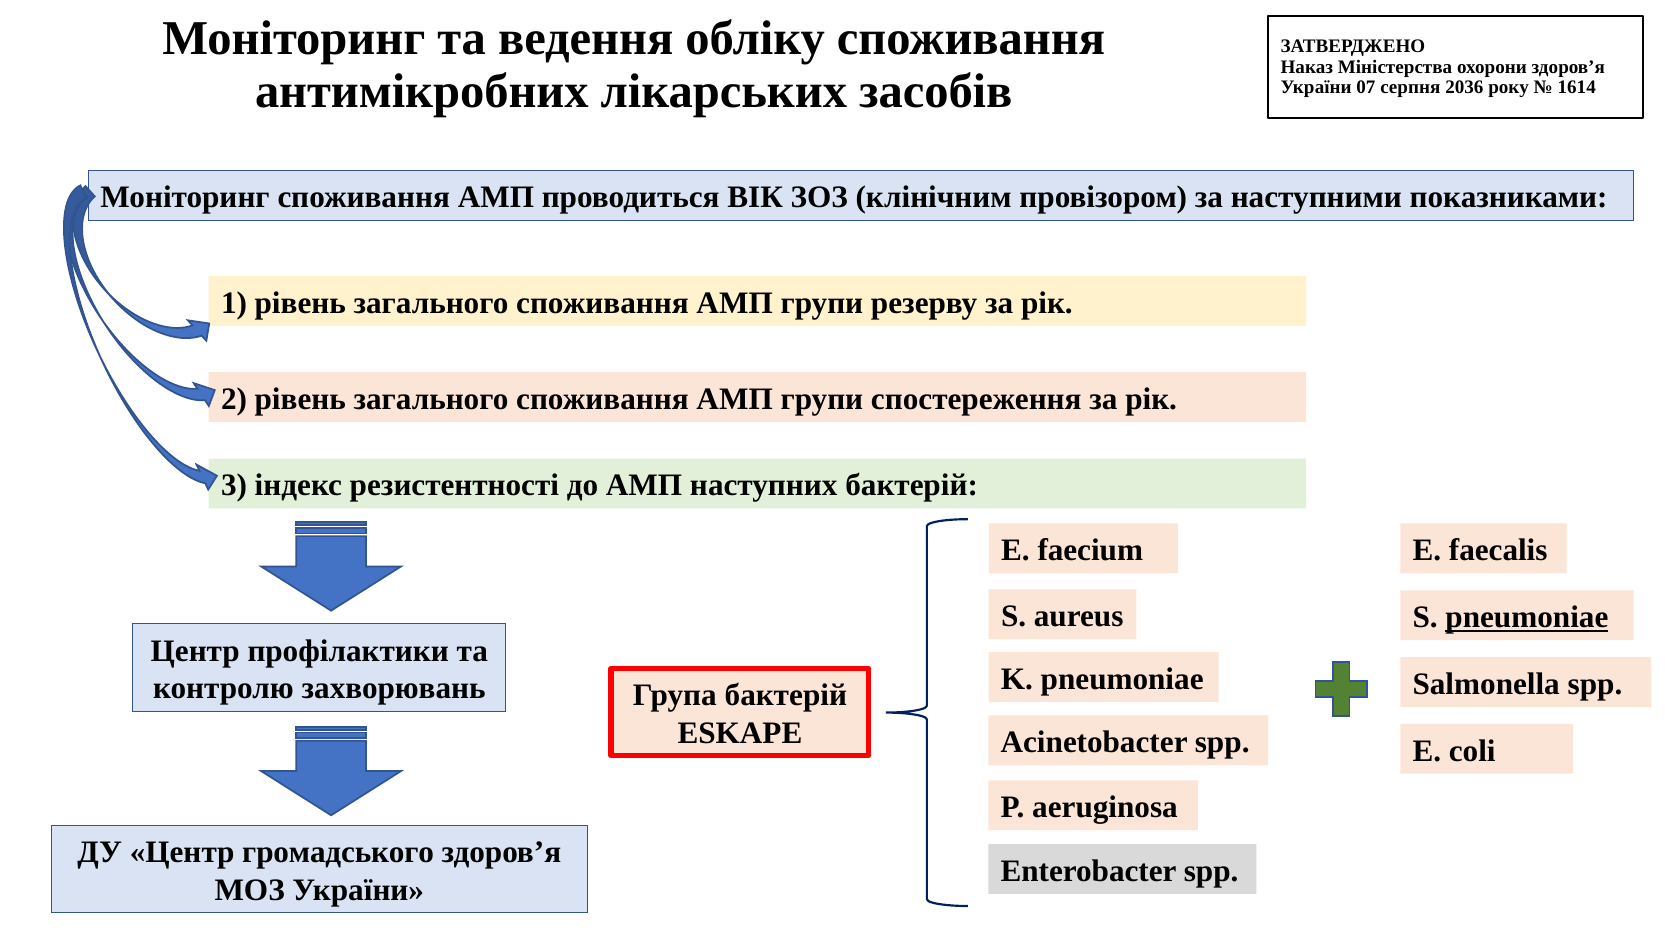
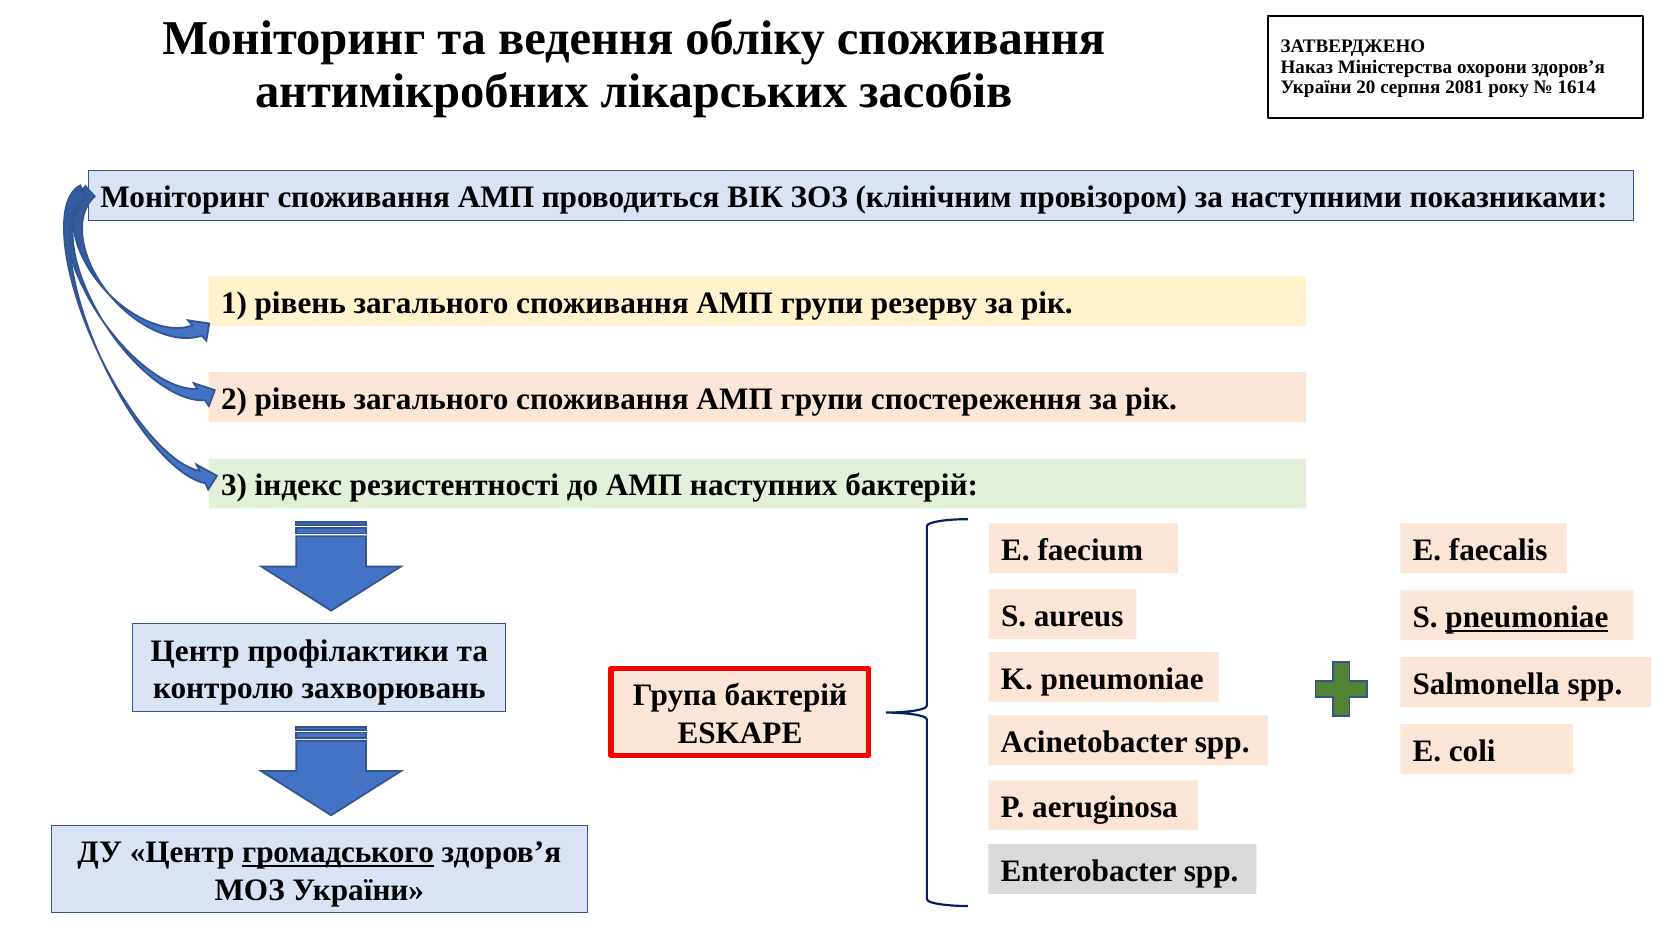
07: 07 -> 20
2036: 2036 -> 2081
громадського underline: none -> present
